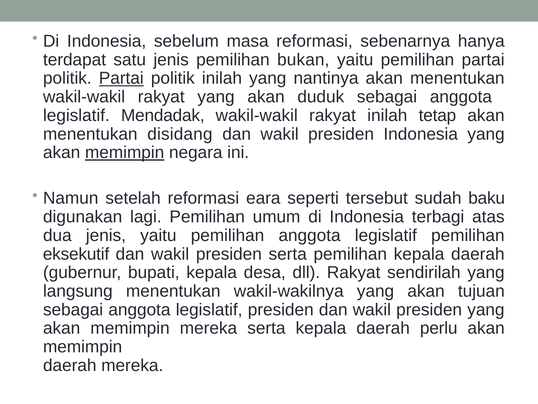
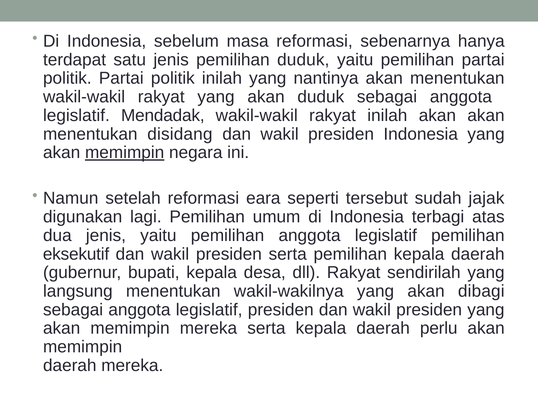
pemilihan bukan: bukan -> duduk
Partai at (121, 78) underline: present -> none
inilah tetap: tetap -> akan
baku: baku -> jajak
tujuan: tujuan -> dibagi
